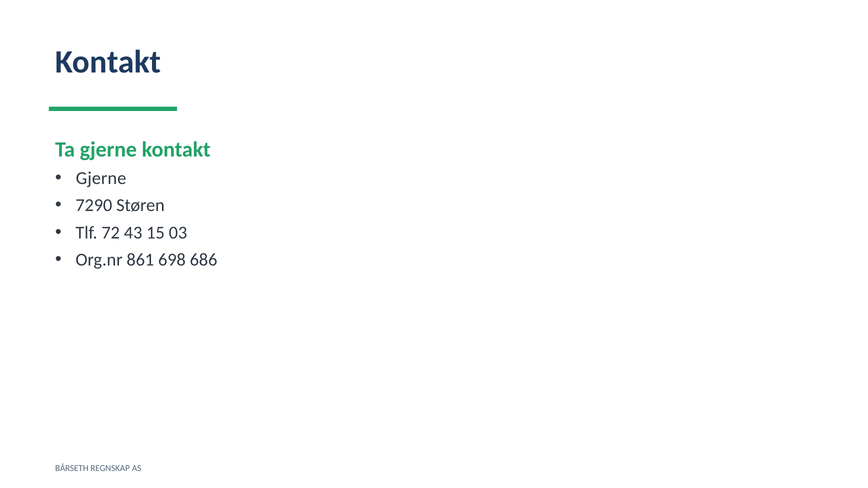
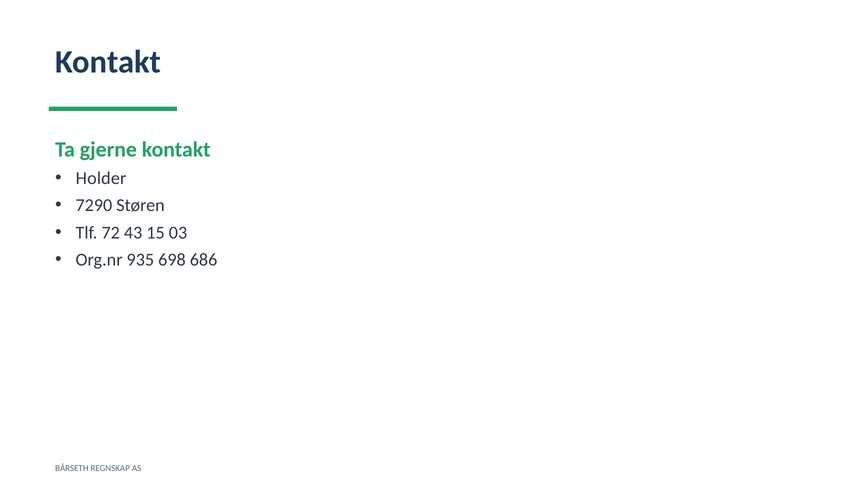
Gjerne at (101, 178): Gjerne -> Holder
861: 861 -> 935
